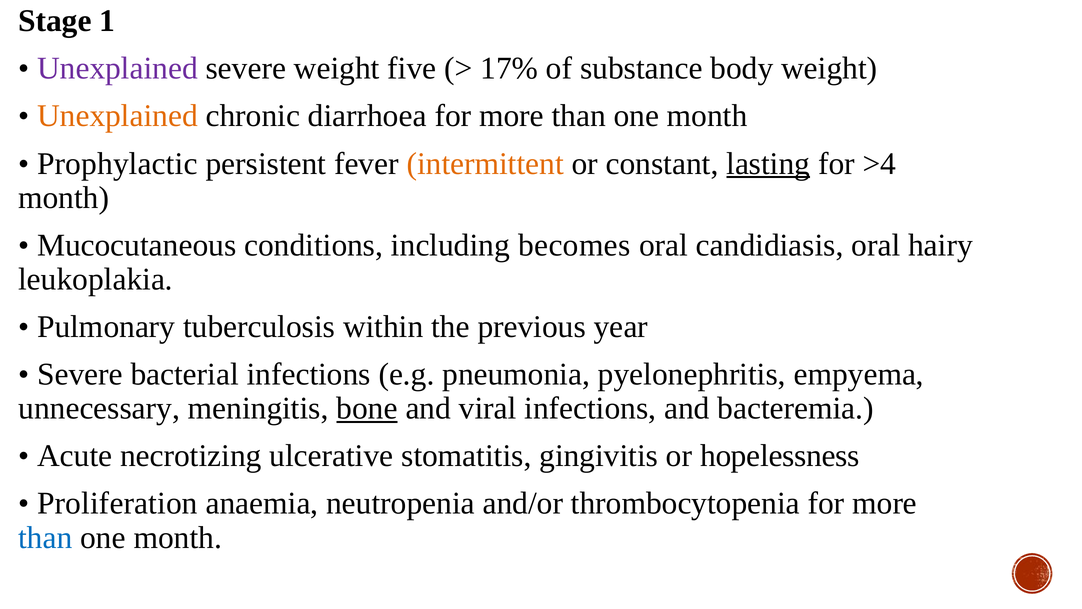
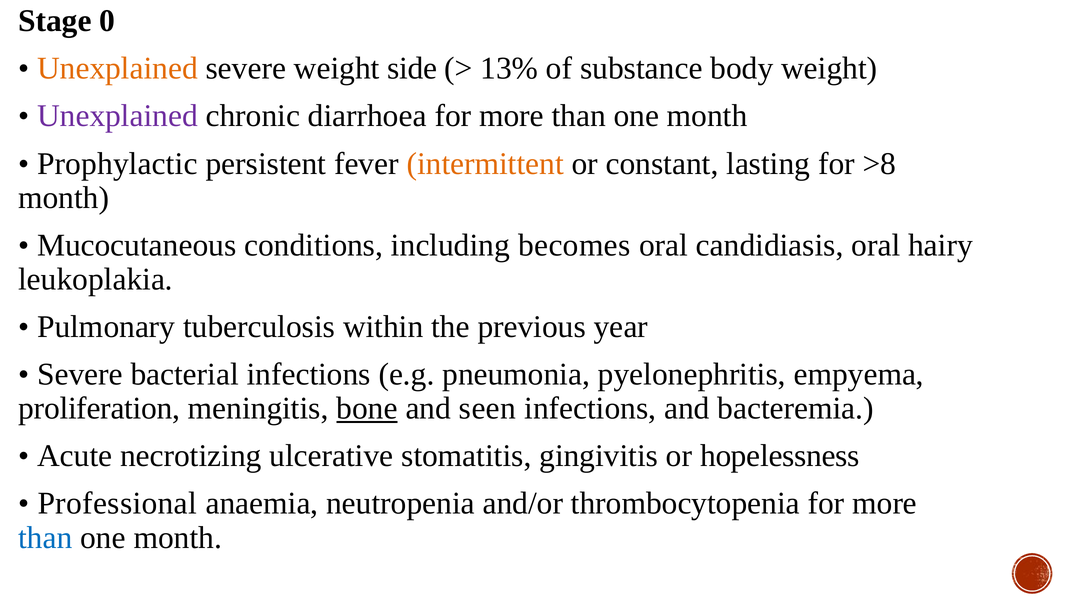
1: 1 -> 0
Unexplained at (117, 68) colour: purple -> orange
five: five -> side
17%: 17% -> 13%
Unexplained at (117, 116) colour: orange -> purple
lasting underline: present -> none
>4: >4 -> >8
unnecessary: unnecessary -> proliferation
viral: viral -> seen
Proliferation: Proliferation -> Professional
